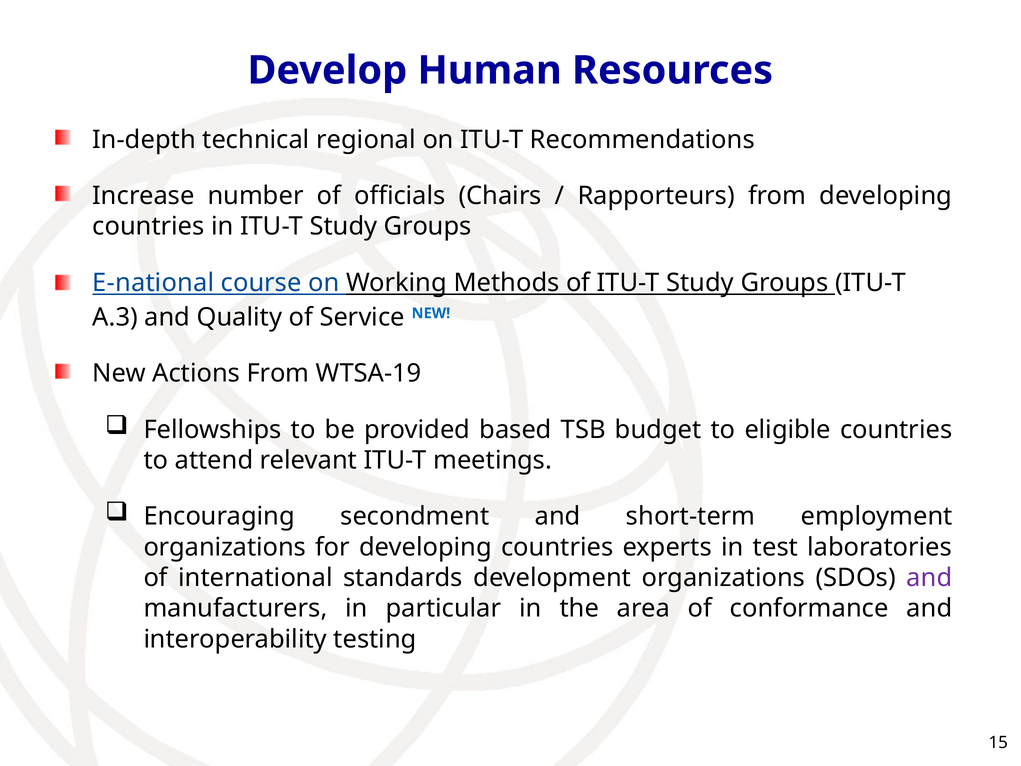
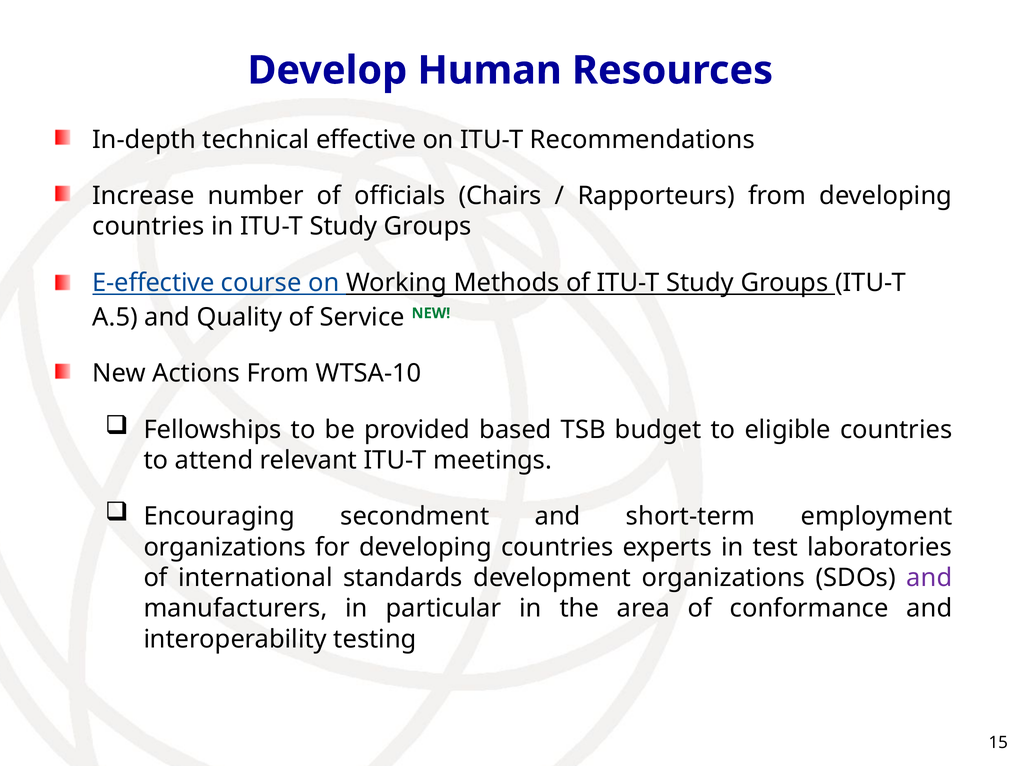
regional: regional -> effective
E-national: E-national -> E-effective
A.3: A.3 -> A.5
NEW at (431, 313) colour: blue -> green
WTSA-19: WTSA-19 -> WTSA-10
